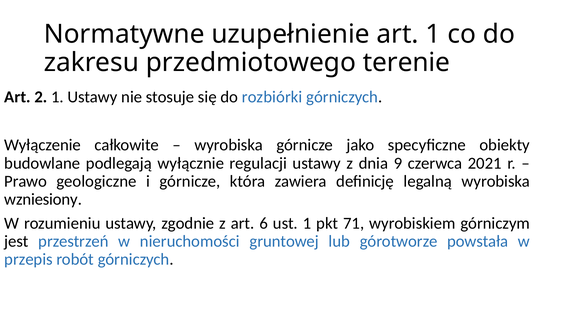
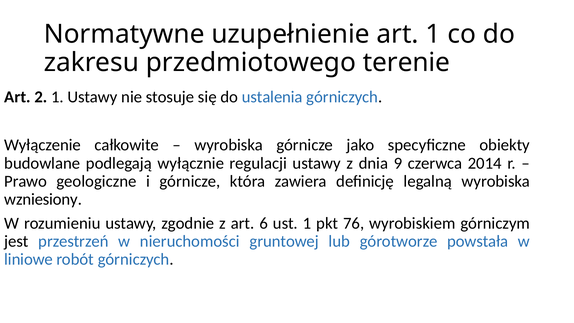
rozbiórki: rozbiórki -> ustalenia
2021: 2021 -> 2014
71: 71 -> 76
przepis: przepis -> liniowe
